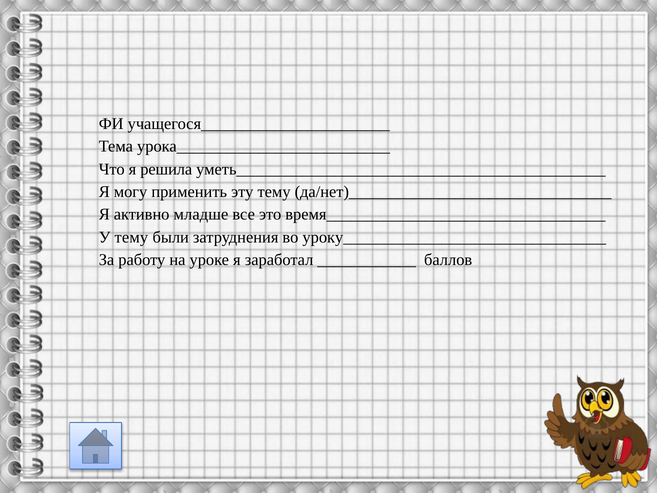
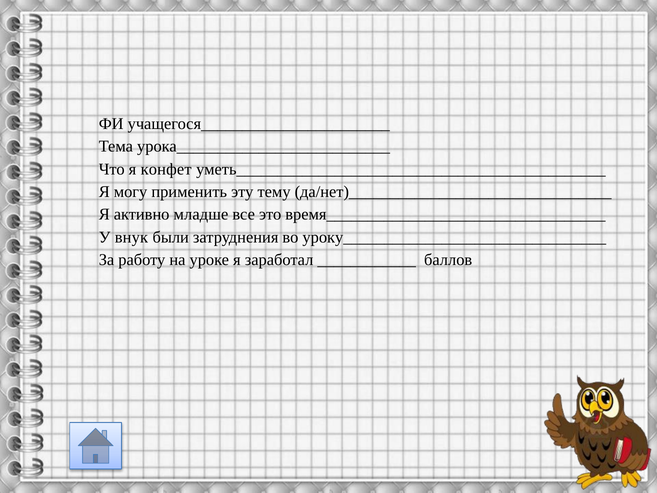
решила: решила -> конфет
У тему: тему -> внук
